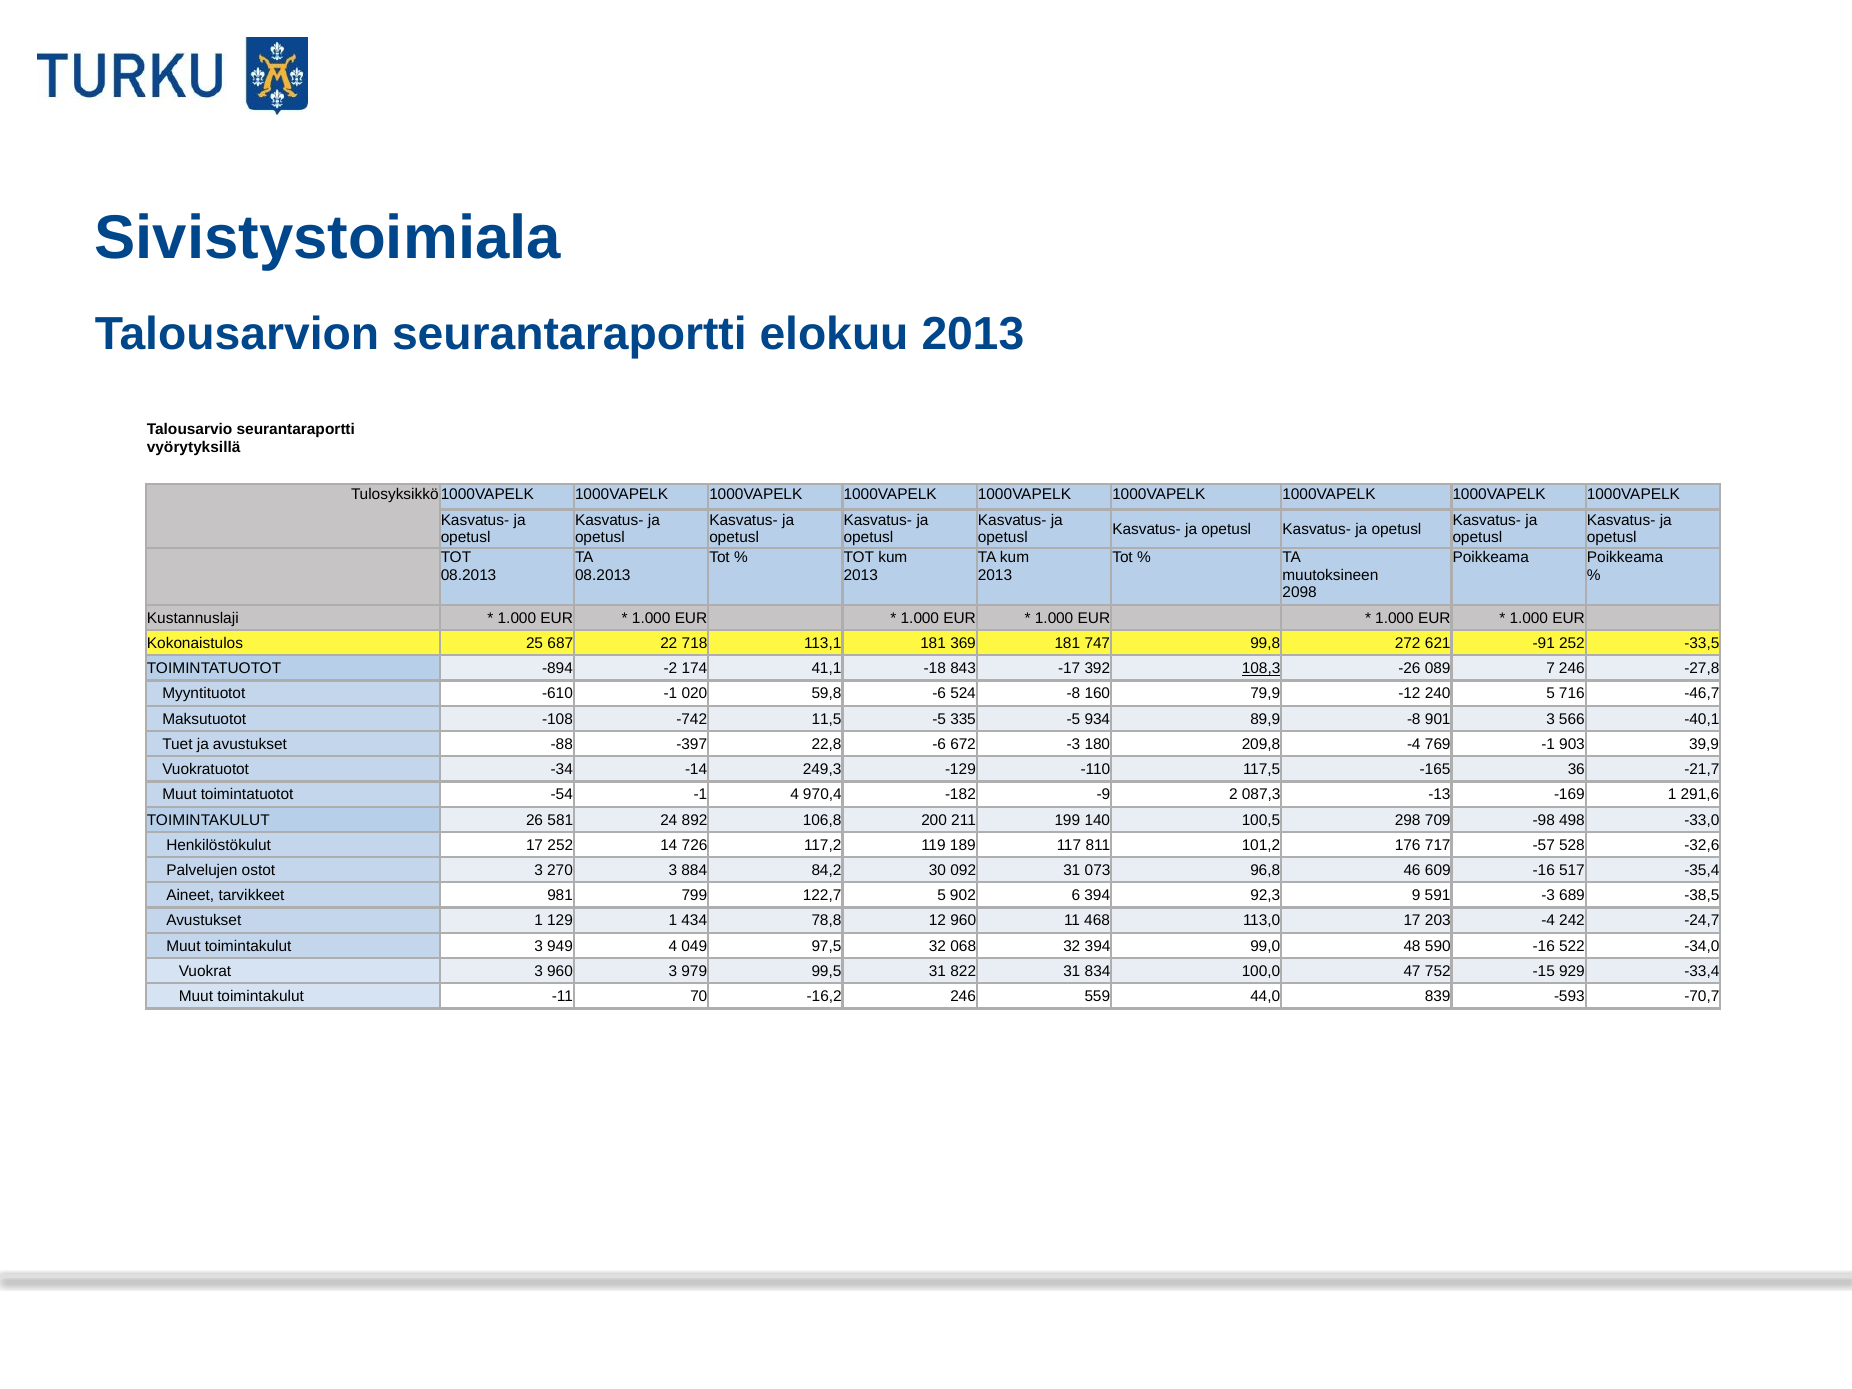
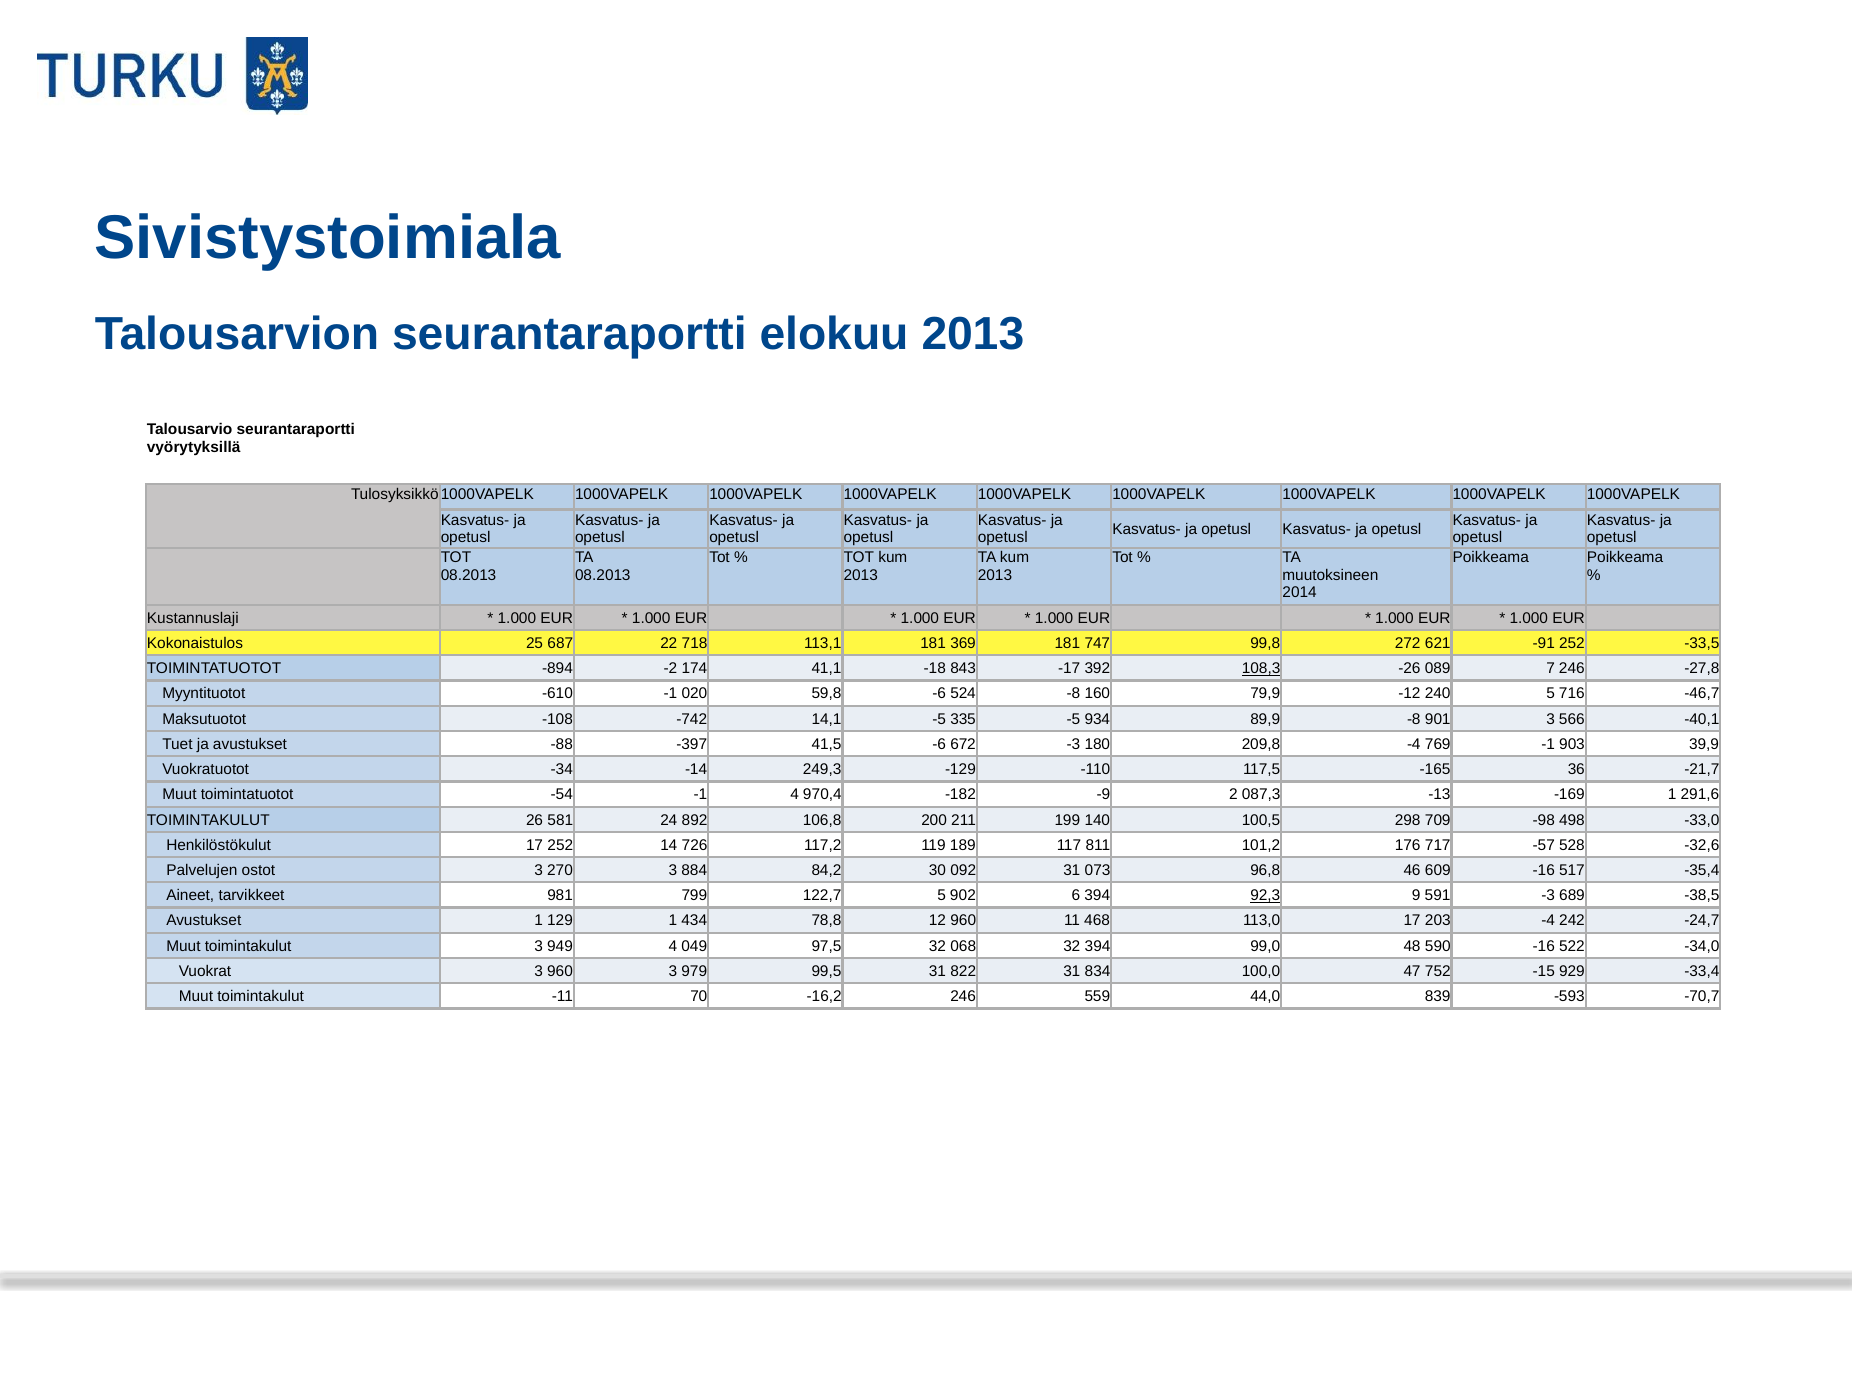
2098: 2098 -> 2014
11,5: 11,5 -> 14,1
22,8: 22,8 -> 41,5
92,3 underline: none -> present
